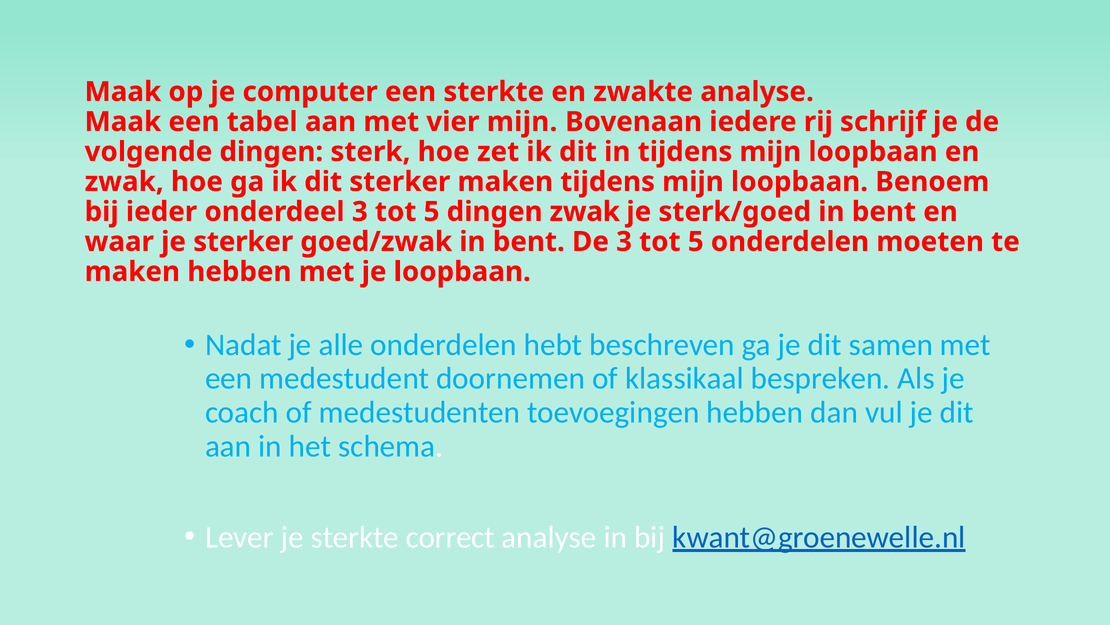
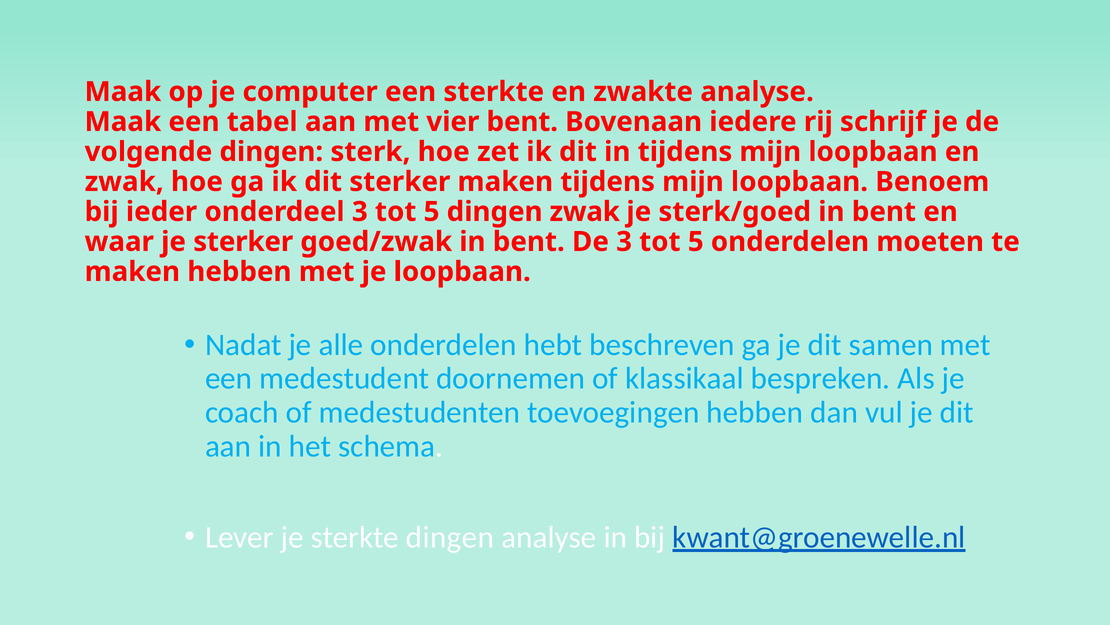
vier mijn: mijn -> bent
sterkte correct: correct -> dingen
